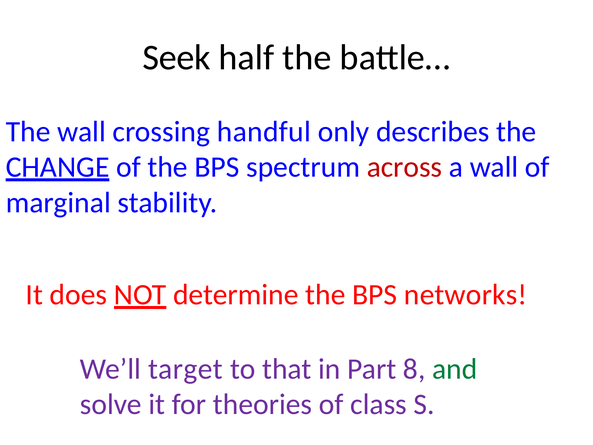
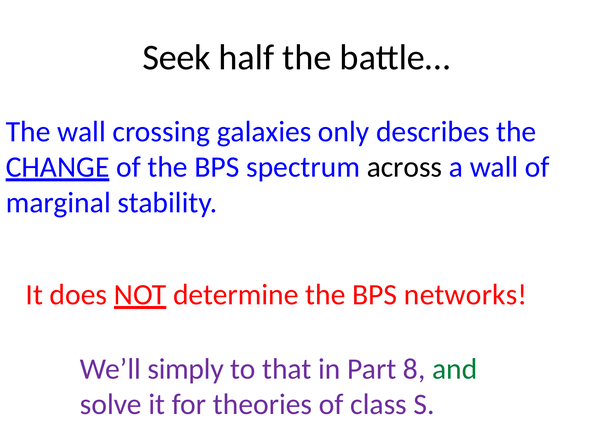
handful: handful -> galaxies
across colour: red -> black
target: target -> simply
